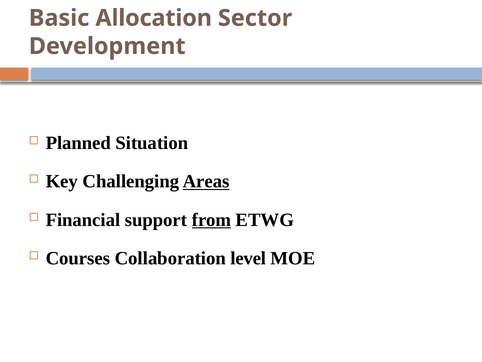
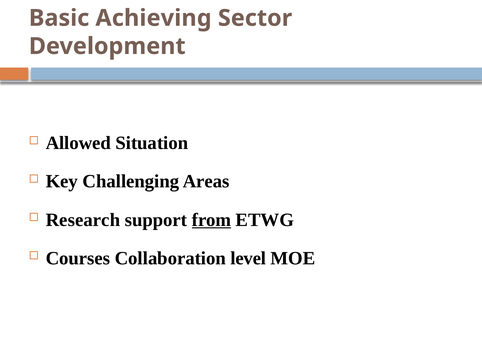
Allocation: Allocation -> Achieving
Planned: Planned -> Allowed
Areas underline: present -> none
Financial: Financial -> Research
